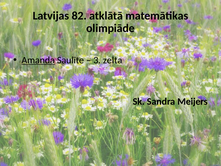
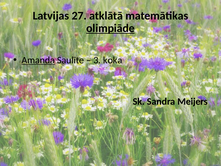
82: 82 -> 27
olimpiāde underline: none -> present
zelta: zelta -> koka
